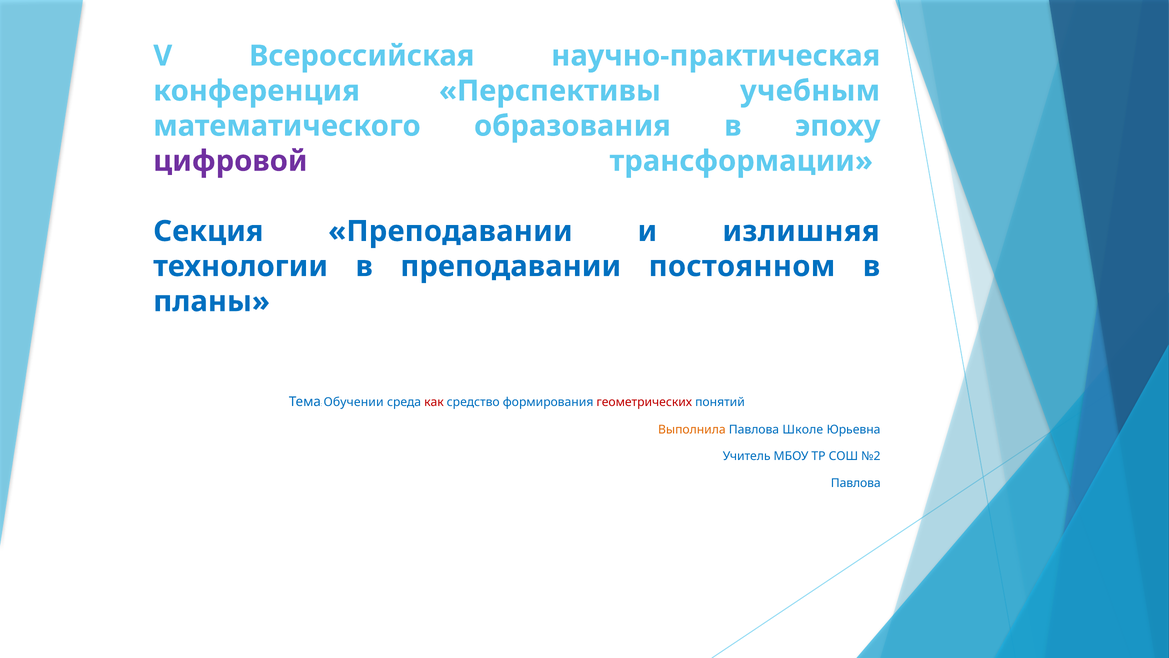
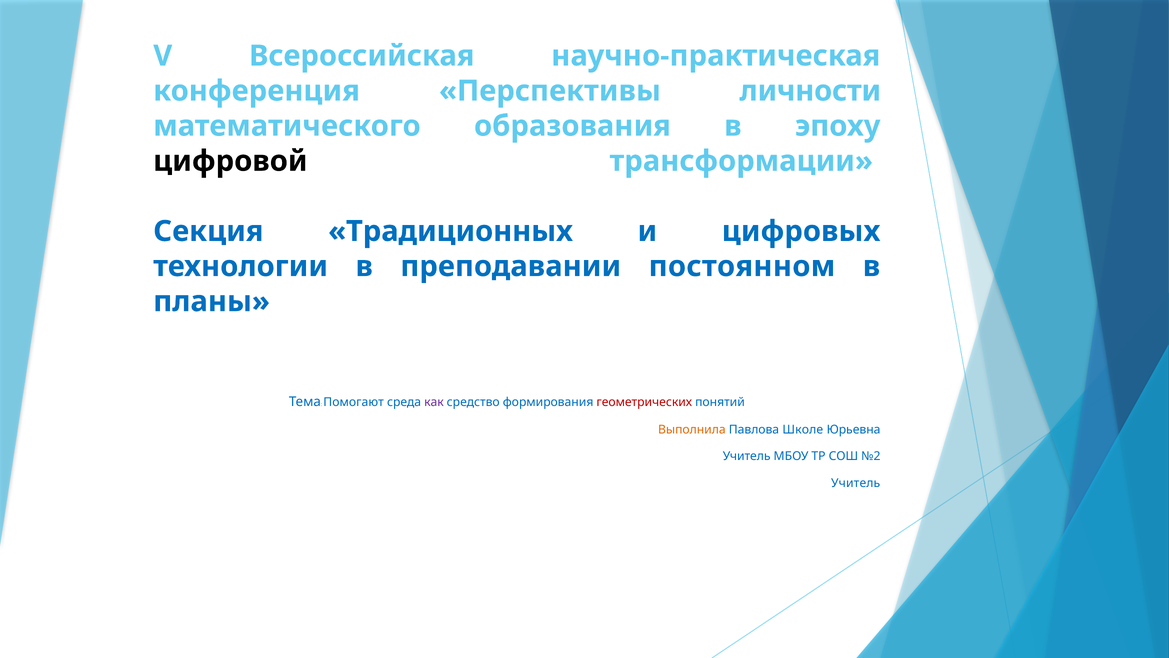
учебным: учебным -> личности
цифровой colour: purple -> black
Секция Преподавании: Преподавании -> Традиционных
излишняя: излишняя -> цифровых
Обучении: Обучении -> Помогают
как colour: red -> purple
Павлова at (856, 483): Павлова -> Учитель
